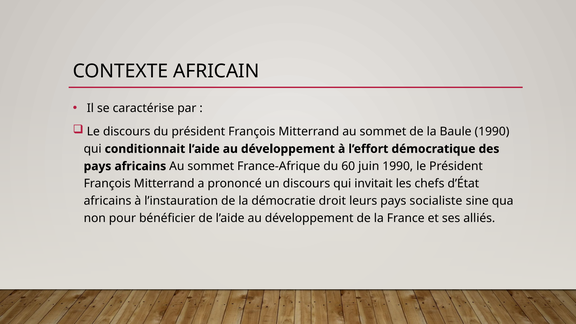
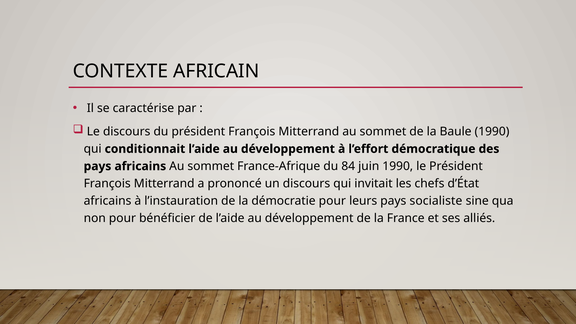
60: 60 -> 84
démocratie droit: droit -> pour
